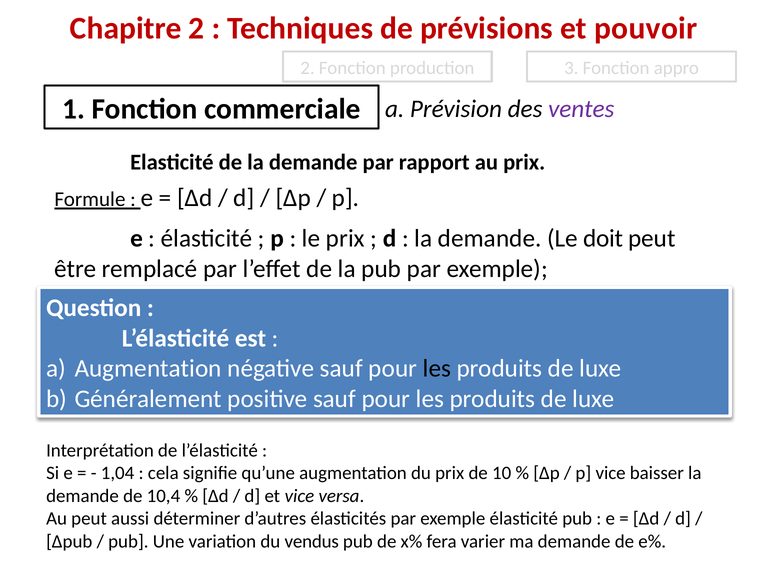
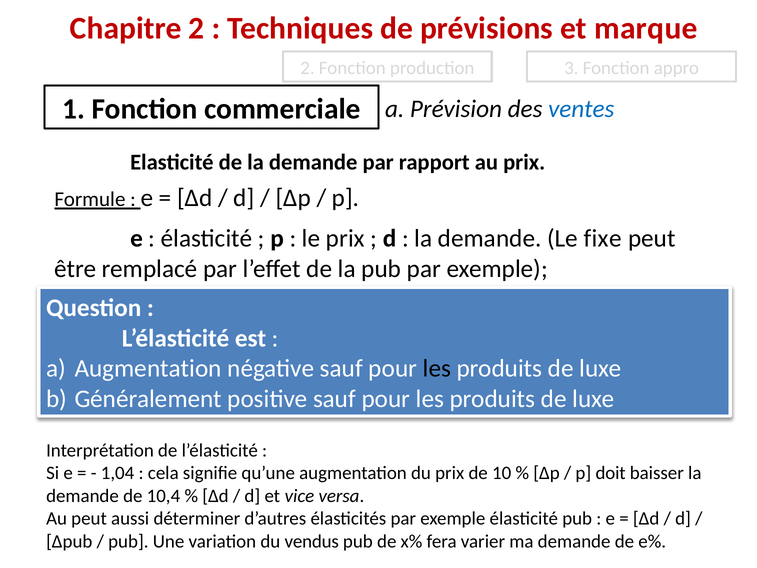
pouvoir: pouvoir -> marque
ventes colour: purple -> blue
doit: doit -> fixe
p vice: vice -> doit
